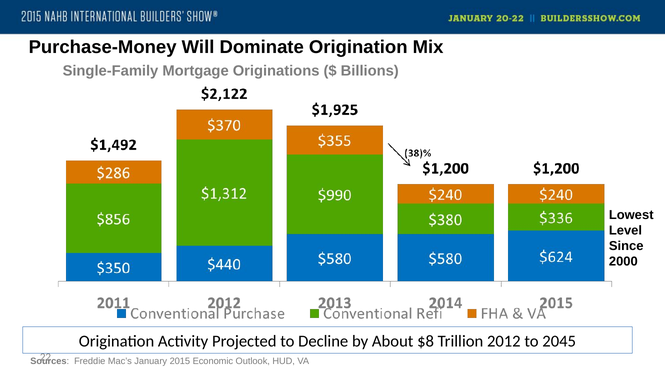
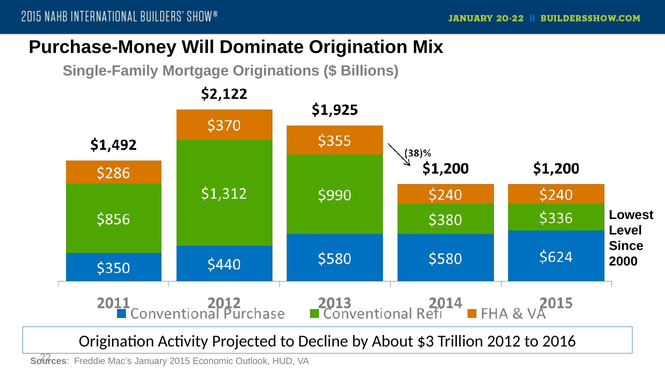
$8: $8 -> $3
2045: 2045 -> 2016
